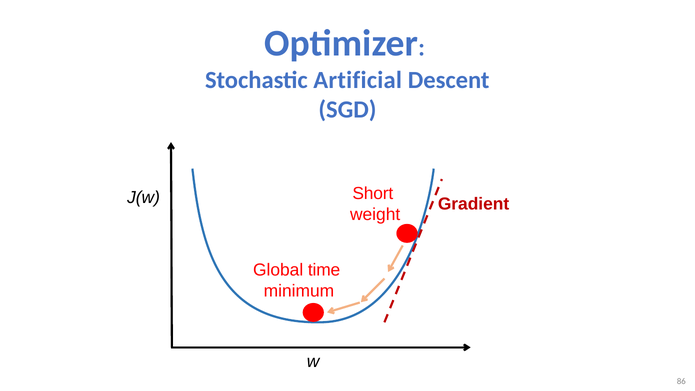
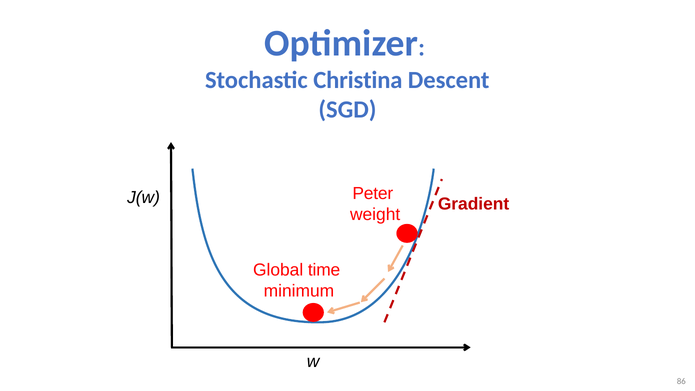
Artificial: Artificial -> Christina
Short: Short -> Peter
